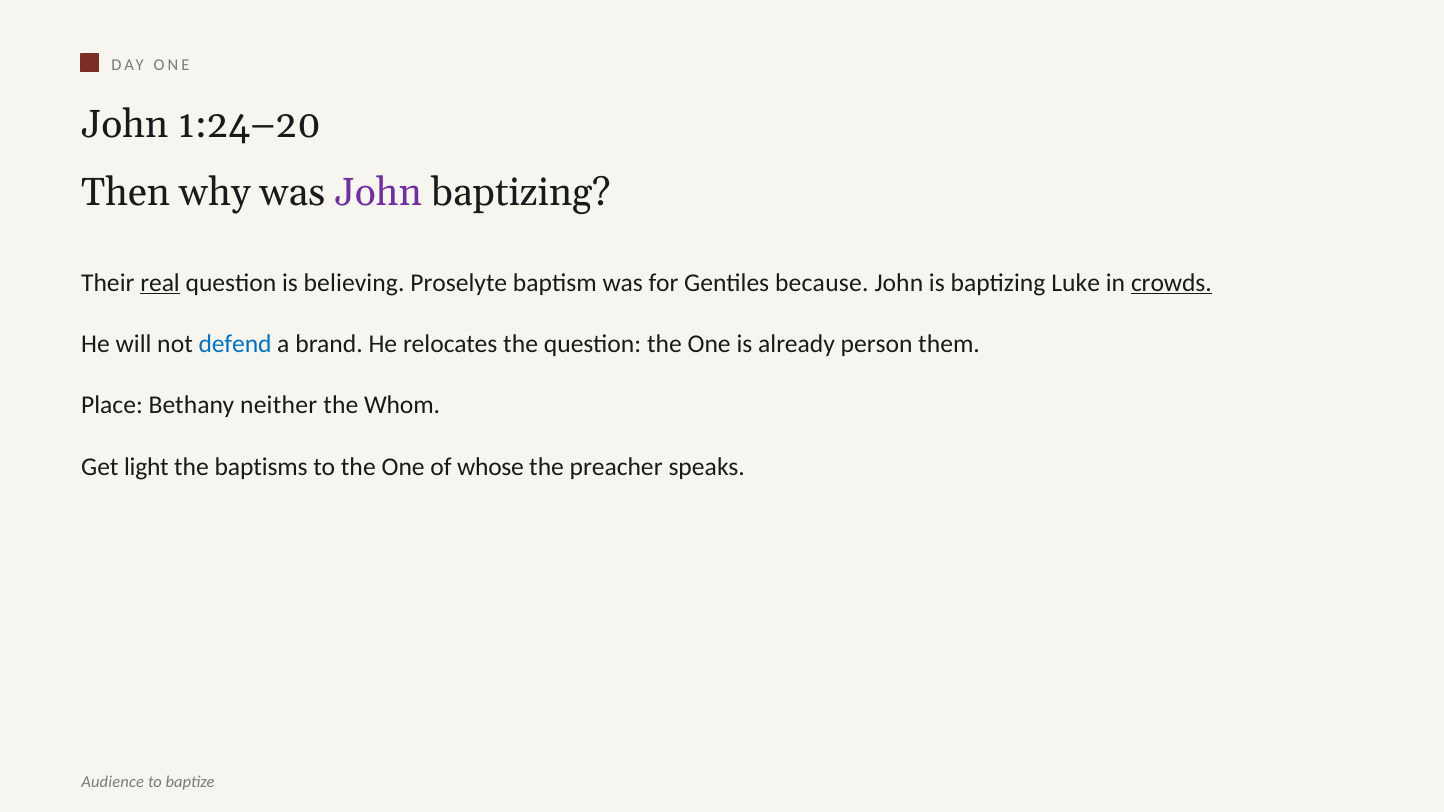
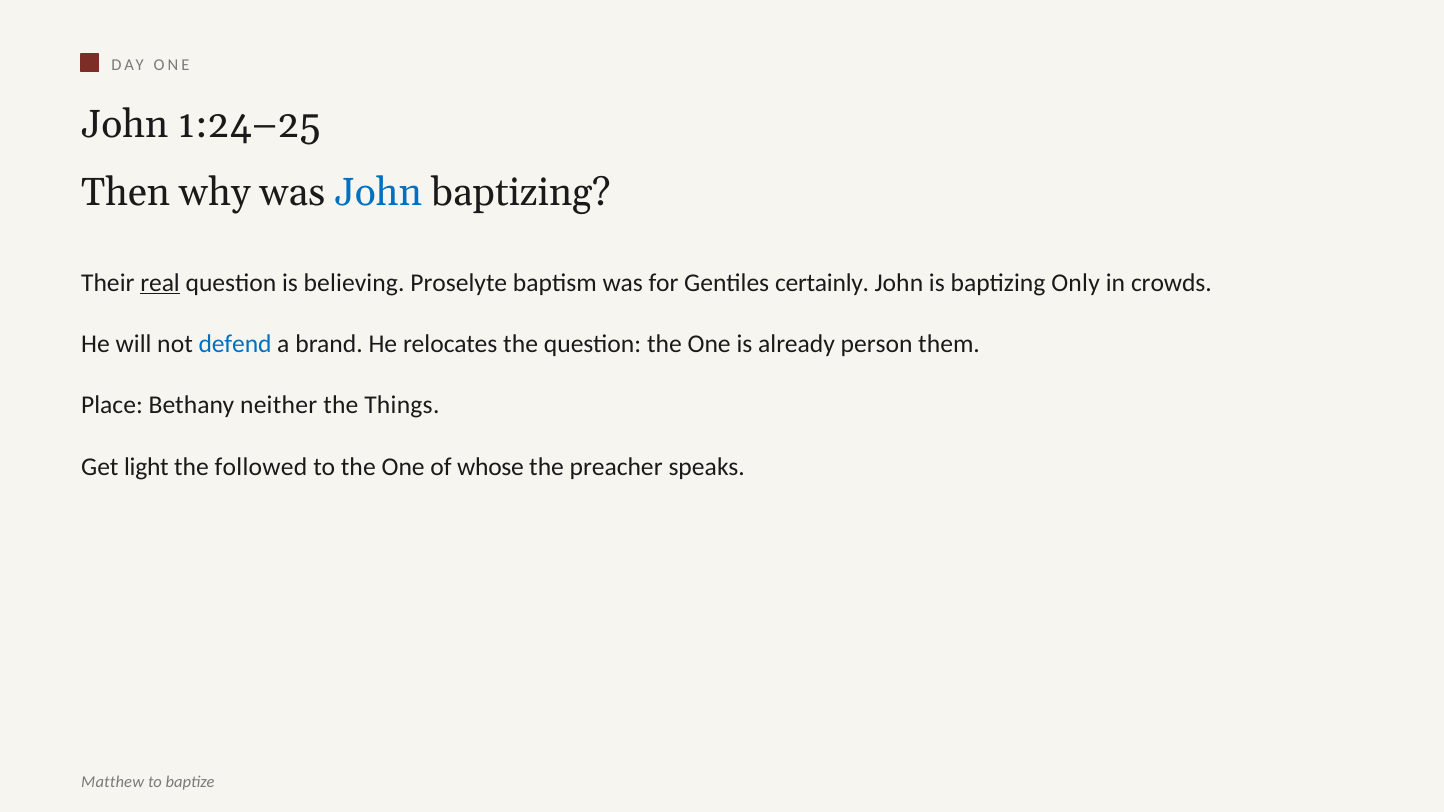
1:24–20: 1:24–20 -> 1:24–25
John at (378, 192) colour: purple -> blue
because: because -> certainly
Luke: Luke -> Only
crowds underline: present -> none
Whom: Whom -> Things
baptisms: baptisms -> followed
Audience: Audience -> Matthew
